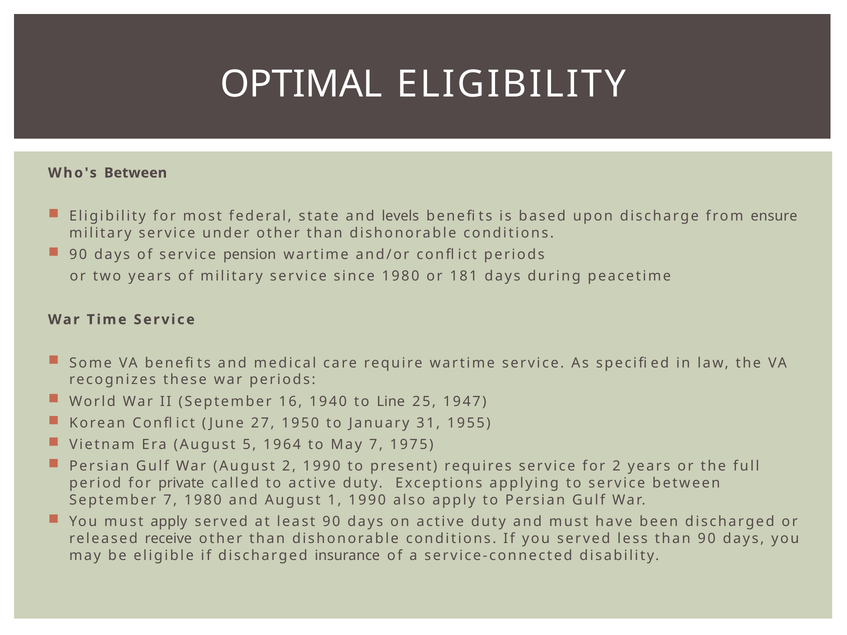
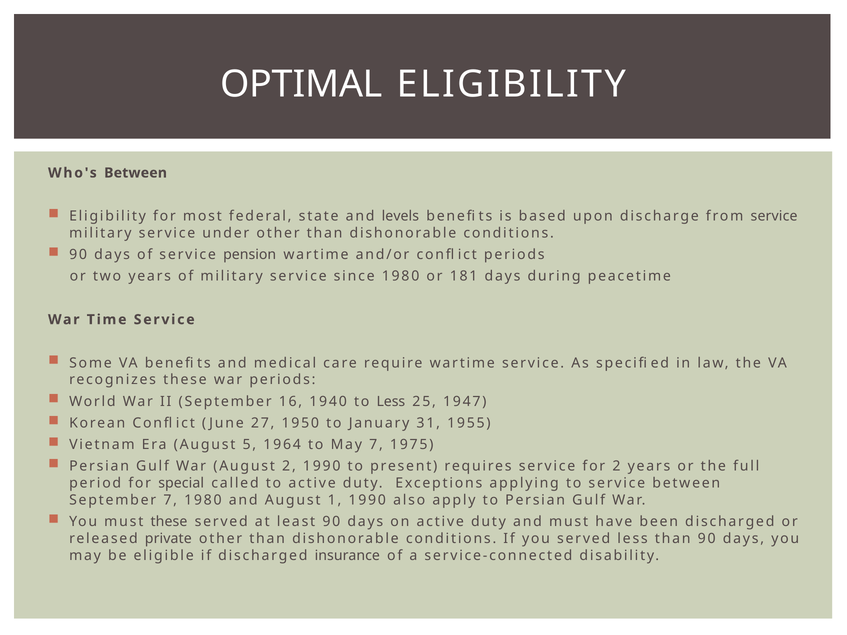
from ensure: ensure -> service
to Line: Line -> Less
private: private -> special
must apply: apply -> these
receive: receive -> private
